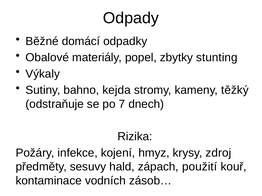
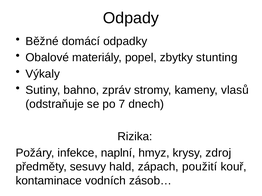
kejda: kejda -> zpráv
těžký: těžký -> vlasů
kojení: kojení -> naplní
